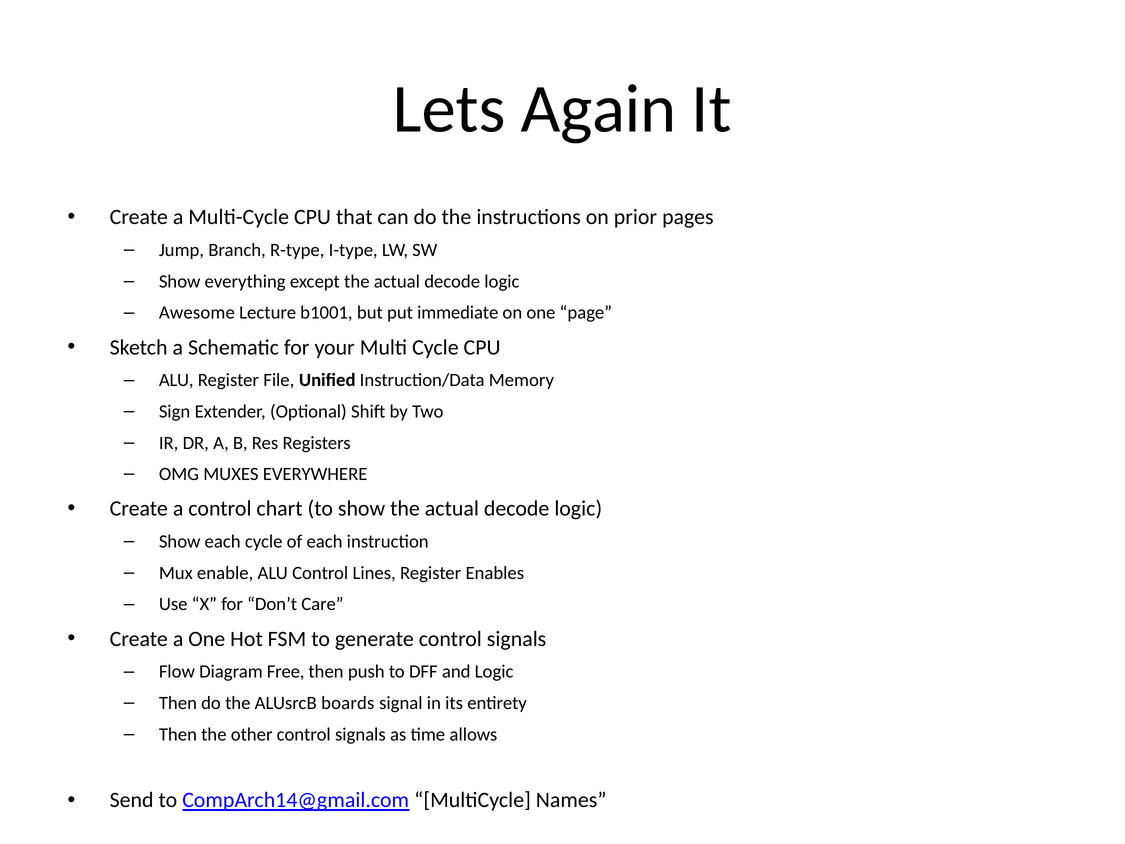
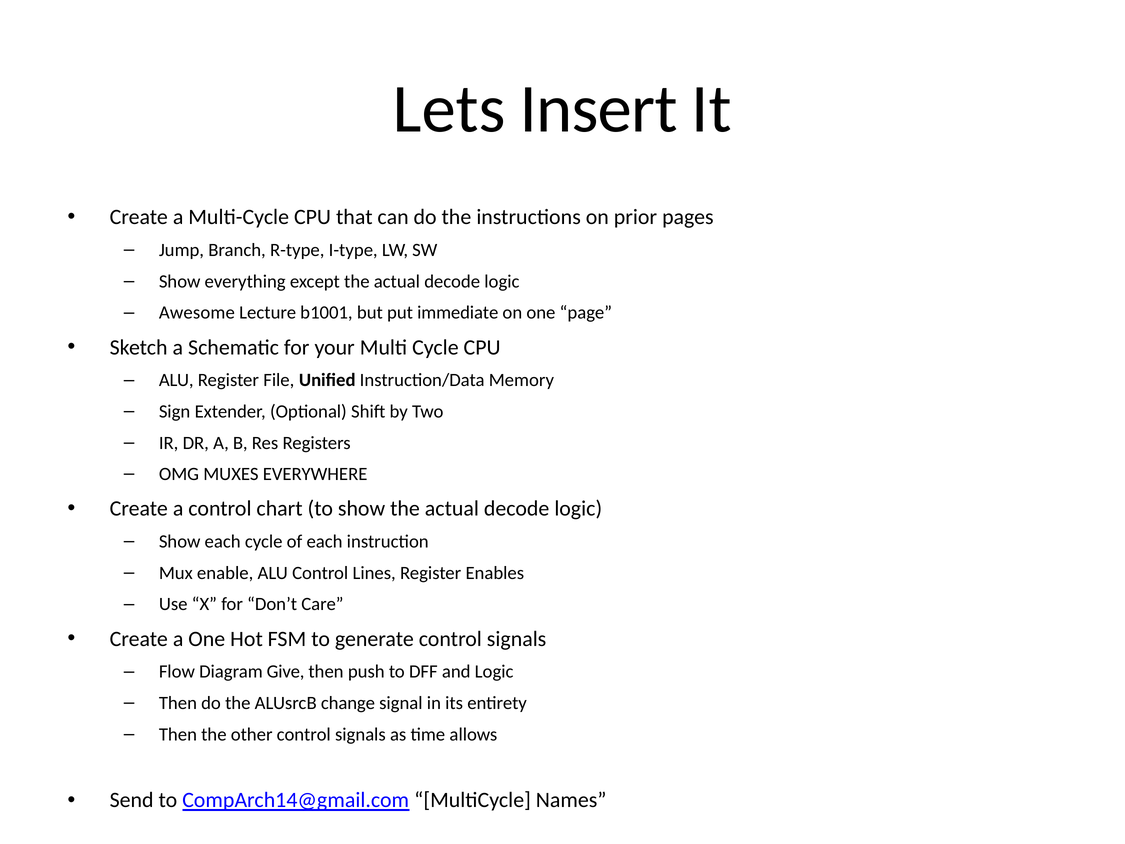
Again: Again -> Insert
Free: Free -> Give
boards: boards -> change
